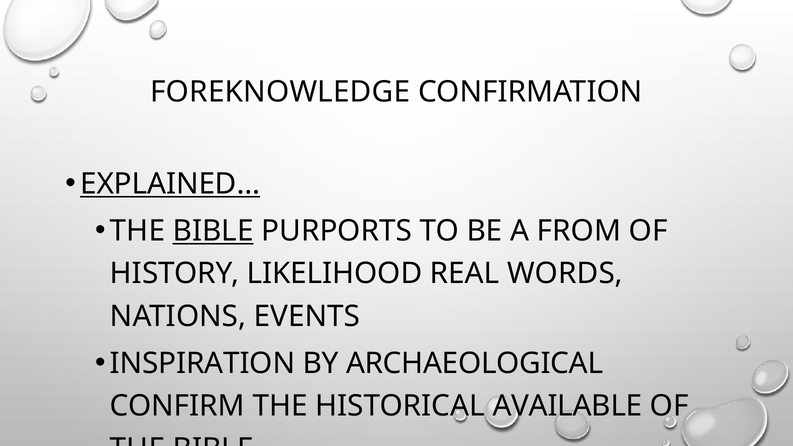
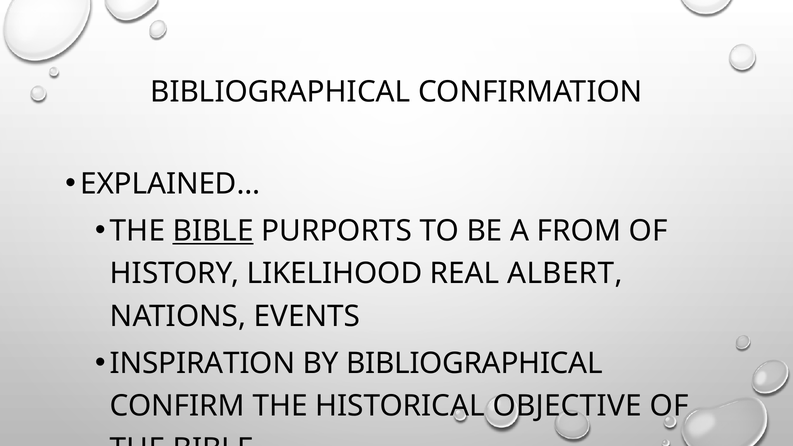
FOREKNOWLEDGE at (280, 92): FOREKNOWLEDGE -> BIBLIOGRAPHICAL
EXPLAINED… underline: present -> none
WORDS: WORDS -> ALBERT
BY ARCHAEOLOGICAL: ARCHAEOLOGICAL -> BIBLIOGRAPHICAL
AVAILABLE: AVAILABLE -> OBJECTIVE
